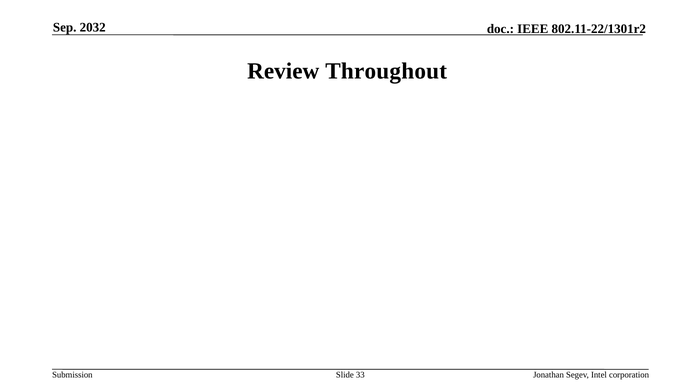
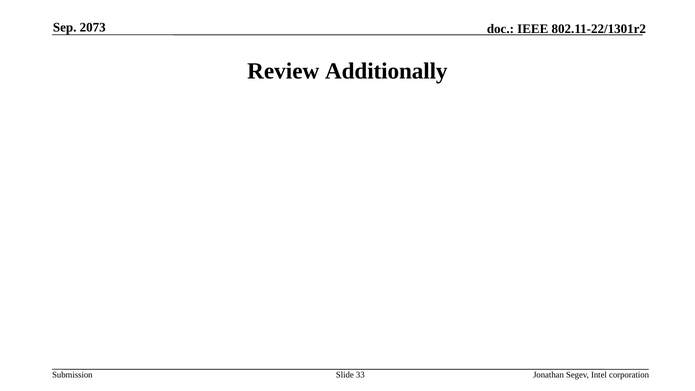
2032: 2032 -> 2073
Throughout: Throughout -> Additionally
